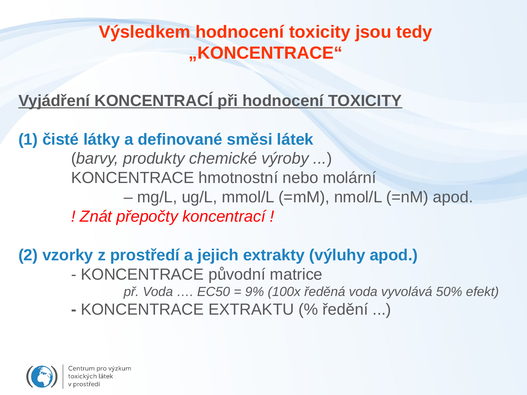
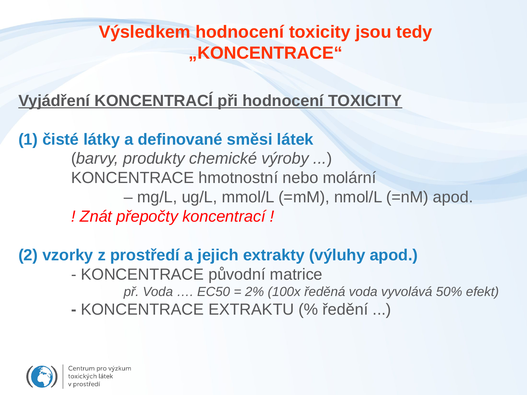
9%: 9% -> 2%
